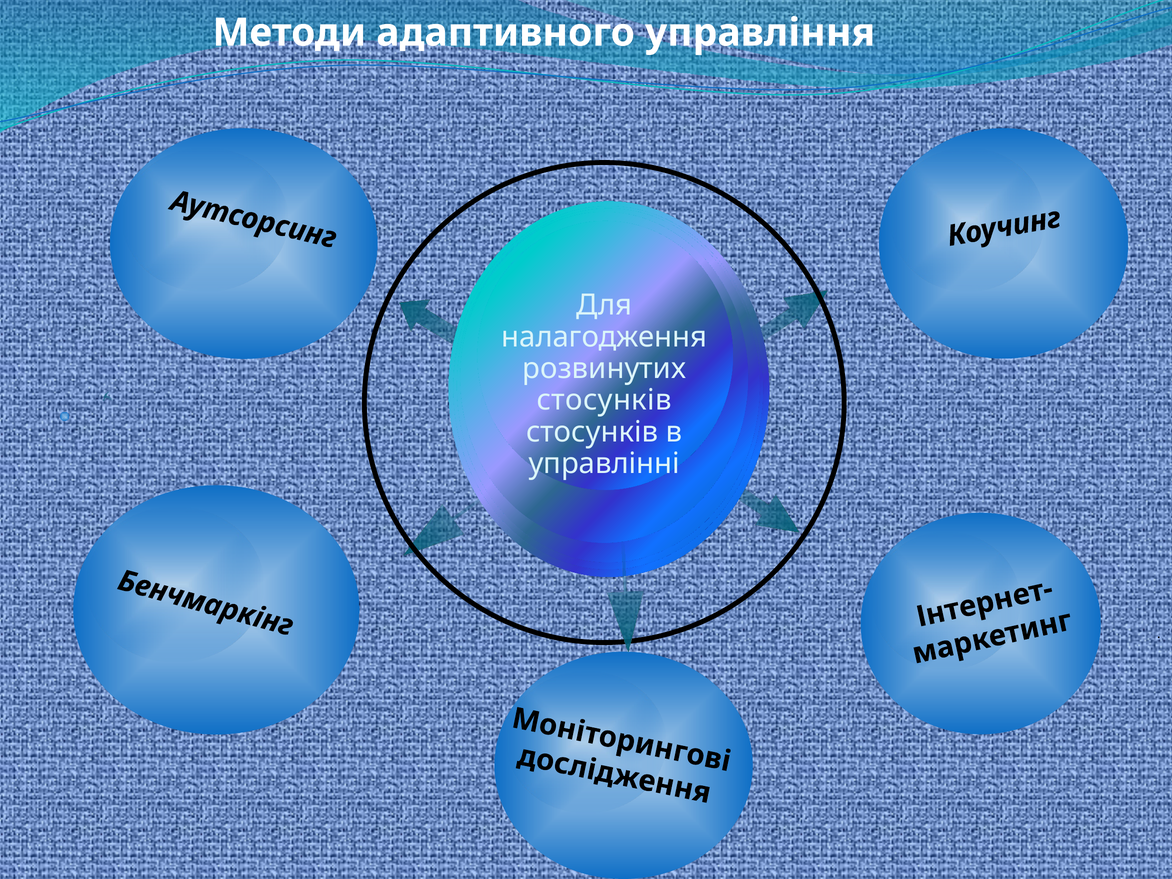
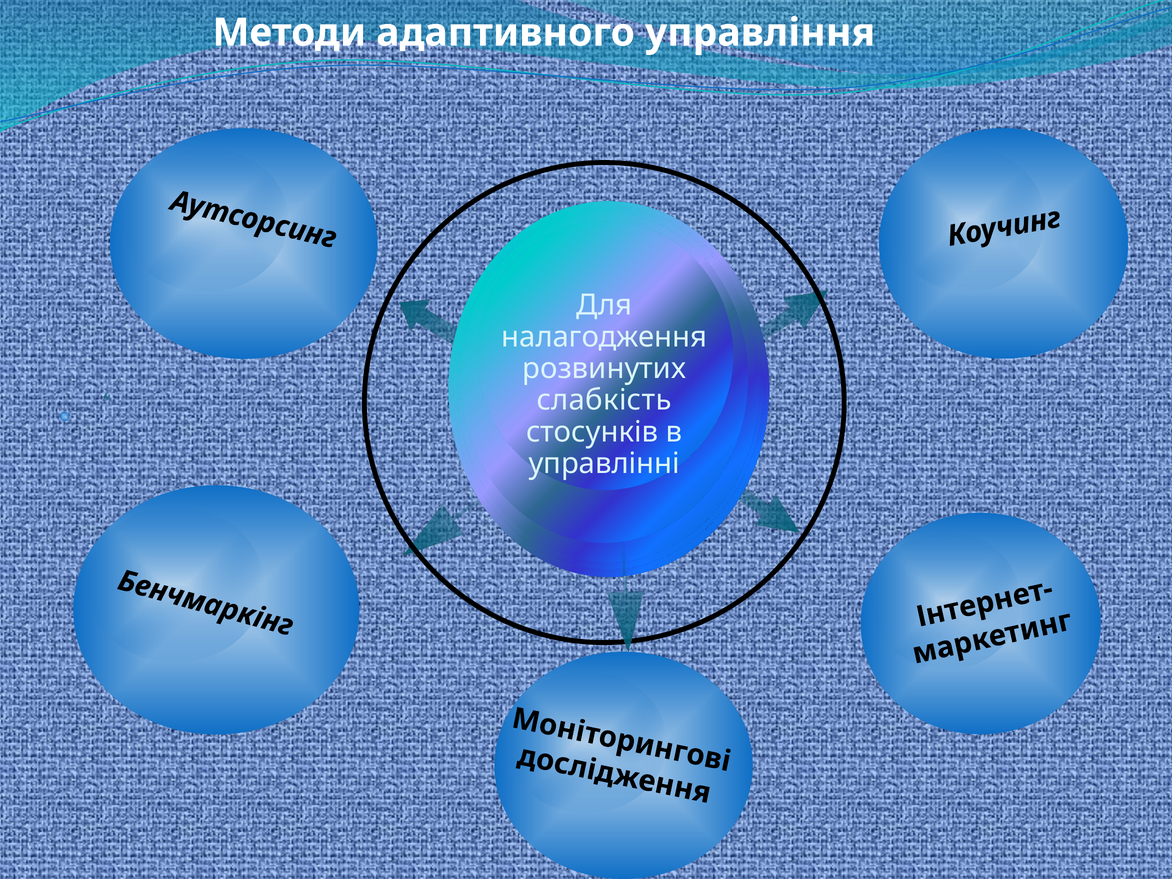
стосунків at (604, 400): стосунків -> слабкість
